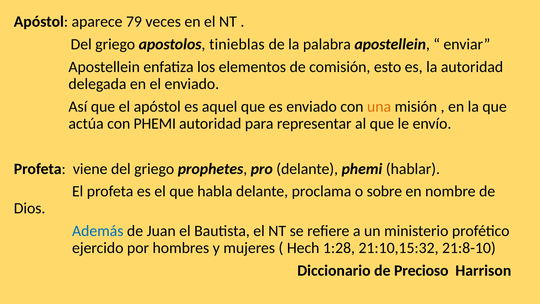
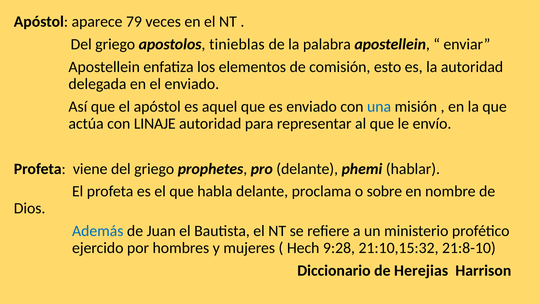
una colour: orange -> blue
con PHEMI: PHEMI -> LINAJE
1:28: 1:28 -> 9:28
Precioso: Precioso -> Herejias
